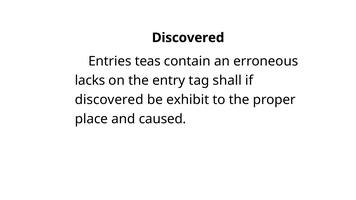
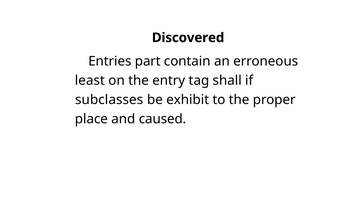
teas: teas -> part
lacks: lacks -> least
discovered at (109, 100): discovered -> subclasses
